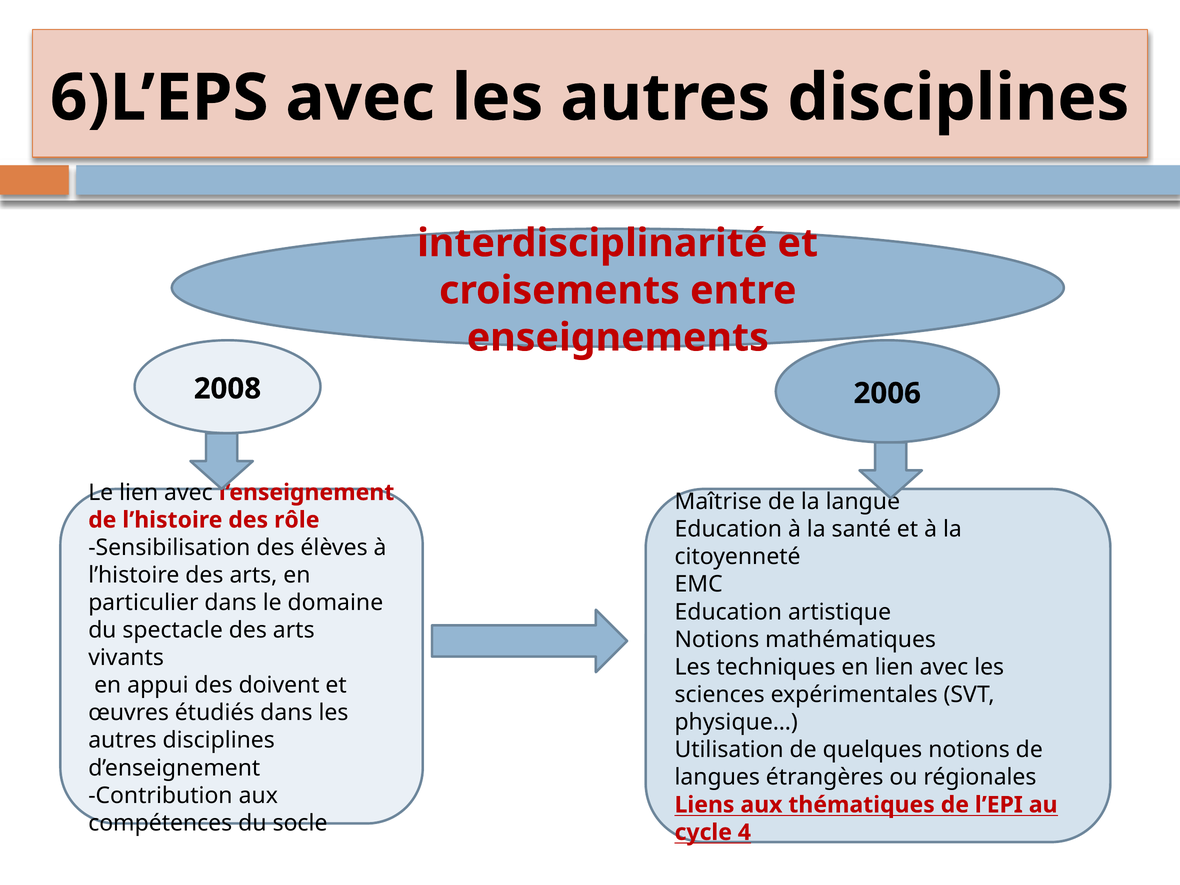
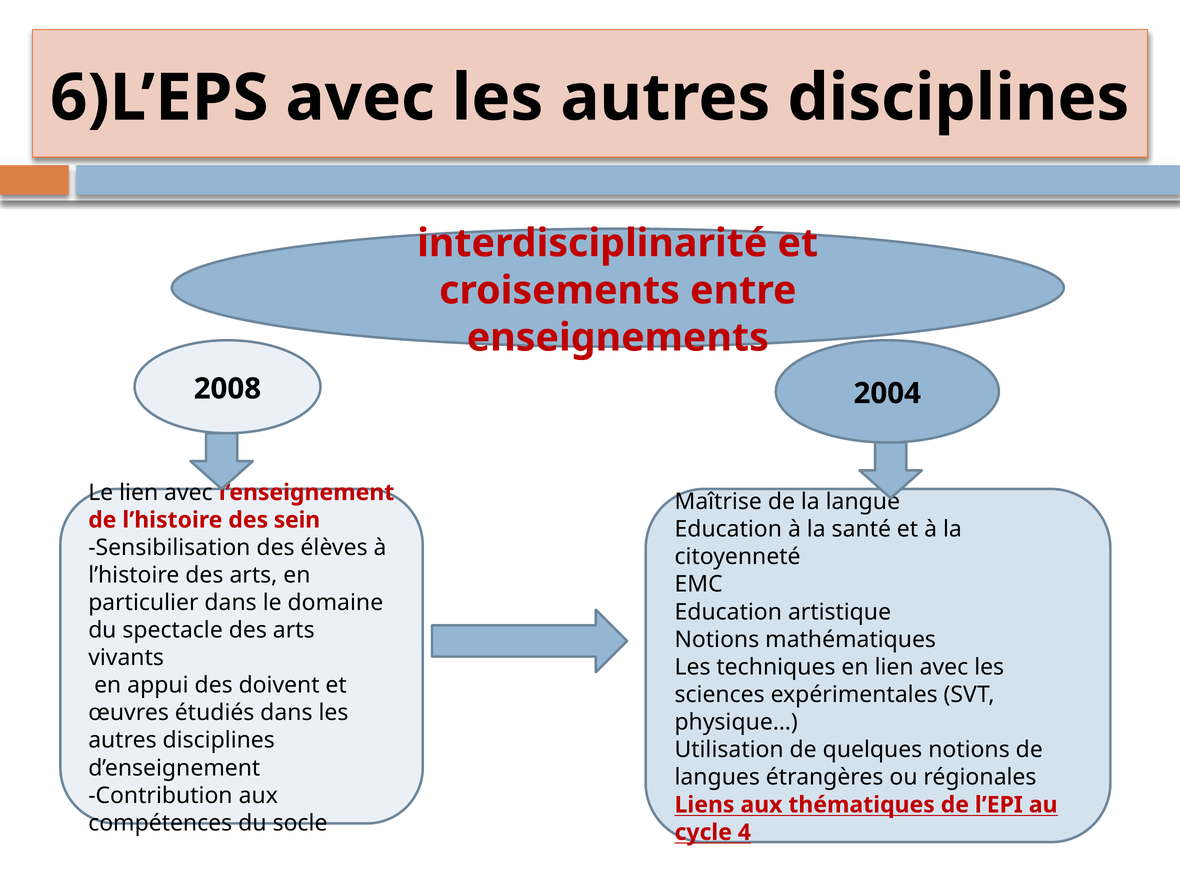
2006: 2006 -> 2004
rôle: rôle -> sein
